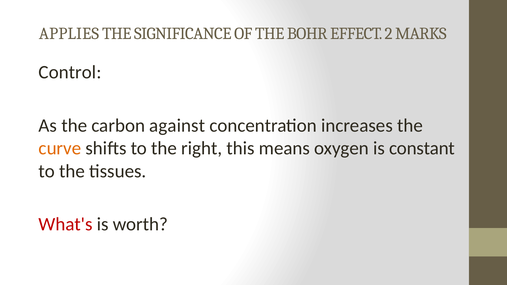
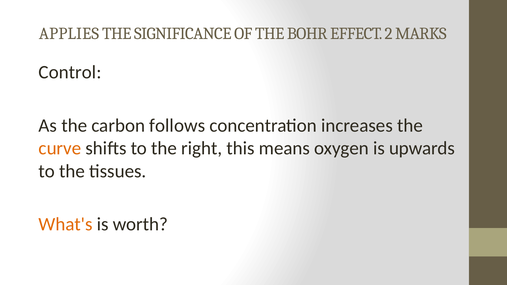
against: against -> follows
constant: constant -> upwards
What's colour: red -> orange
